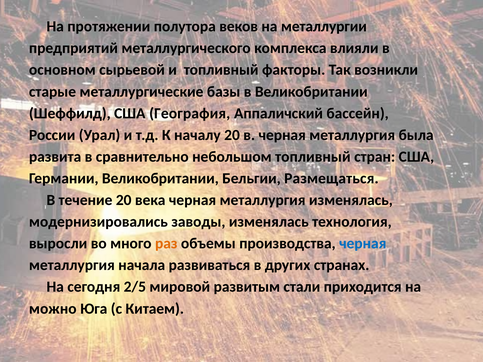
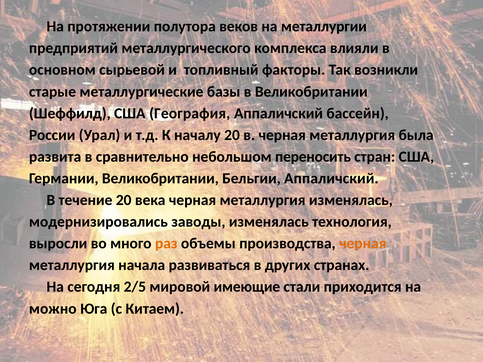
небольшом топливный: топливный -> переносить
Бельгии Размещаться: Размещаться -> Аппаличский
черная at (363, 244) colour: blue -> orange
развитым: развитым -> имеющие
